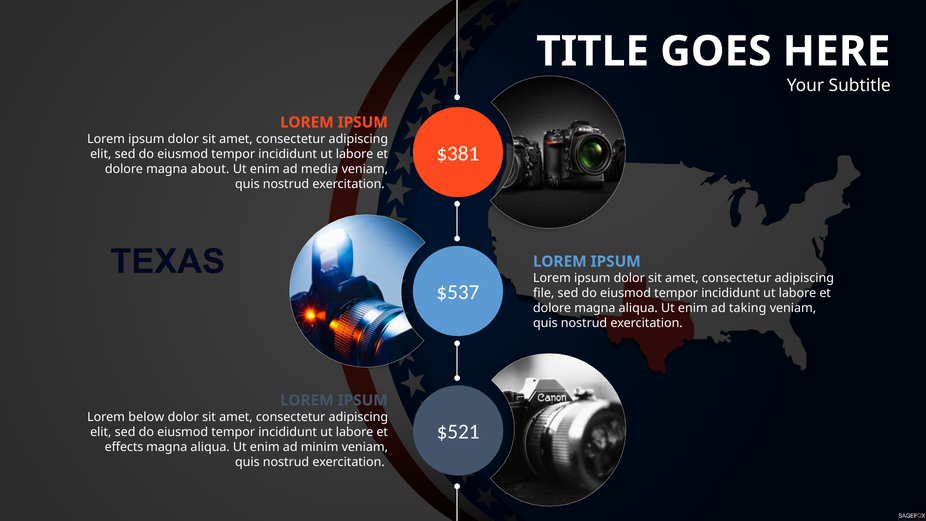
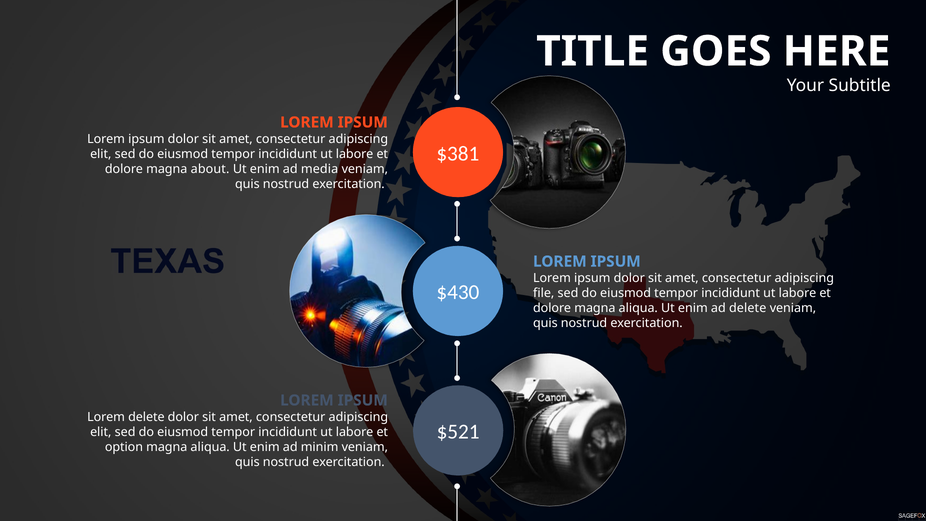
$537: $537 -> $430
ad taking: taking -> delete
Lorem below: below -> delete
effects: effects -> option
